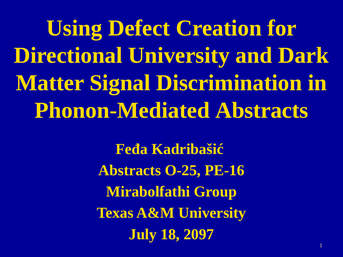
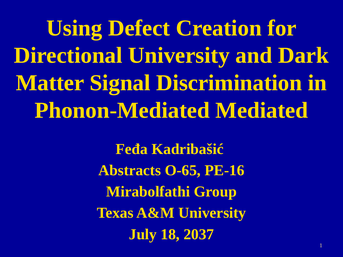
Phonon-Mediated Abstracts: Abstracts -> Mediated
O-25: O-25 -> O-65
2097: 2097 -> 2037
